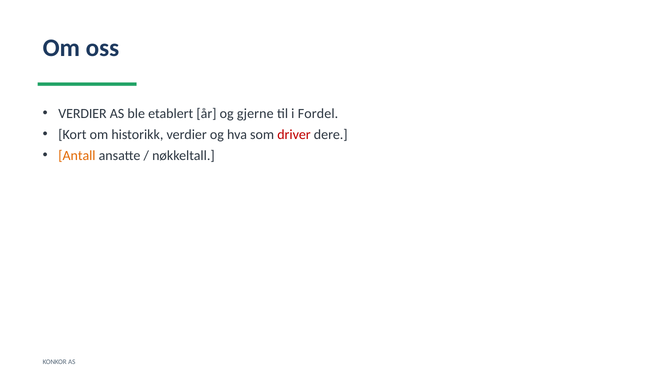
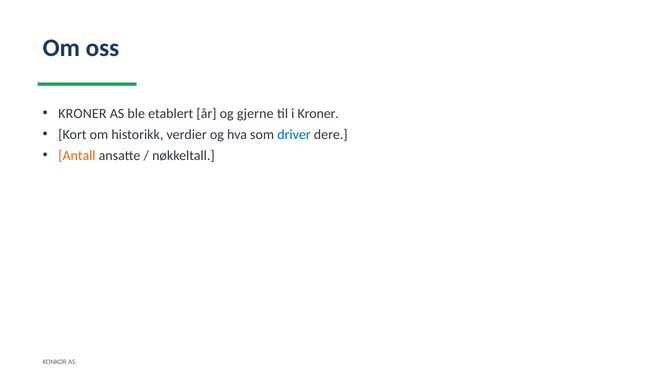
VERDIER at (83, 113): VERDIER -> KRONER
i Fordel: Fordel -> Kroner
driver colour: red -> blue
